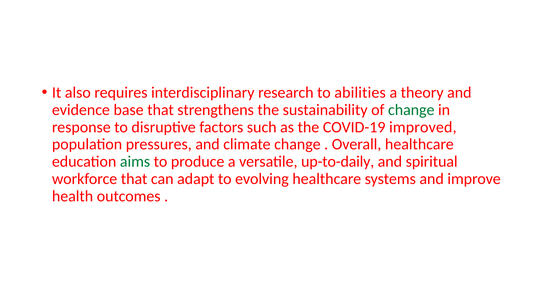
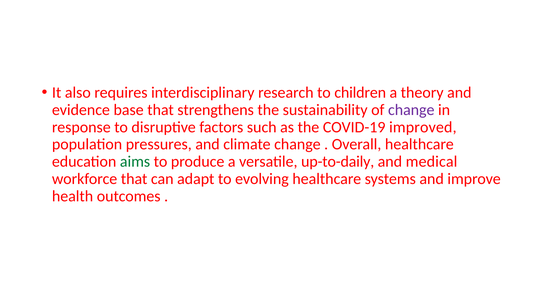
abilities: abilities -> children
change at (411, 110) colour: green -> purple
spiritual: spiritual -> medical
